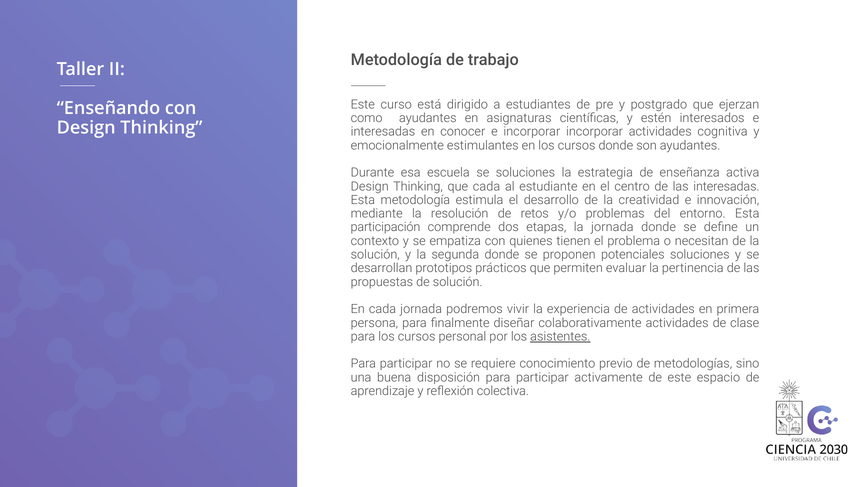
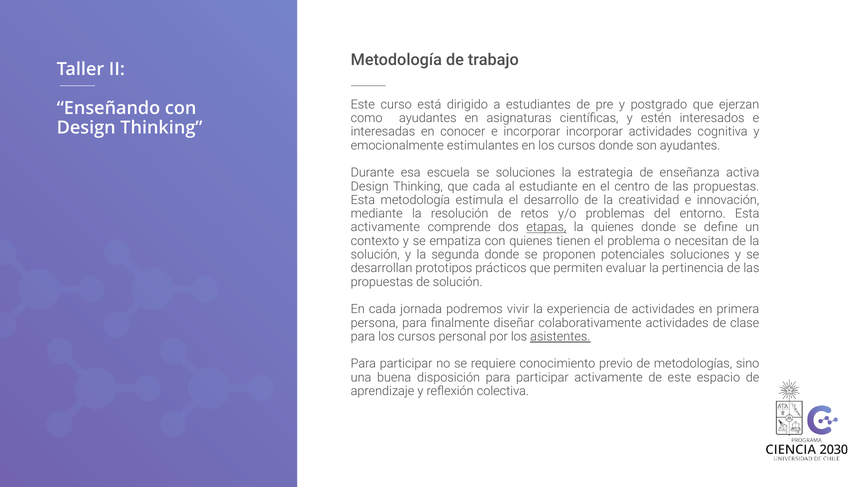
centro de las interesadas: interesadas -> propuestas
participación at (385, 227): participación -> activamente
etapas underline: none -> present
la jornada: jornada -> quienes
